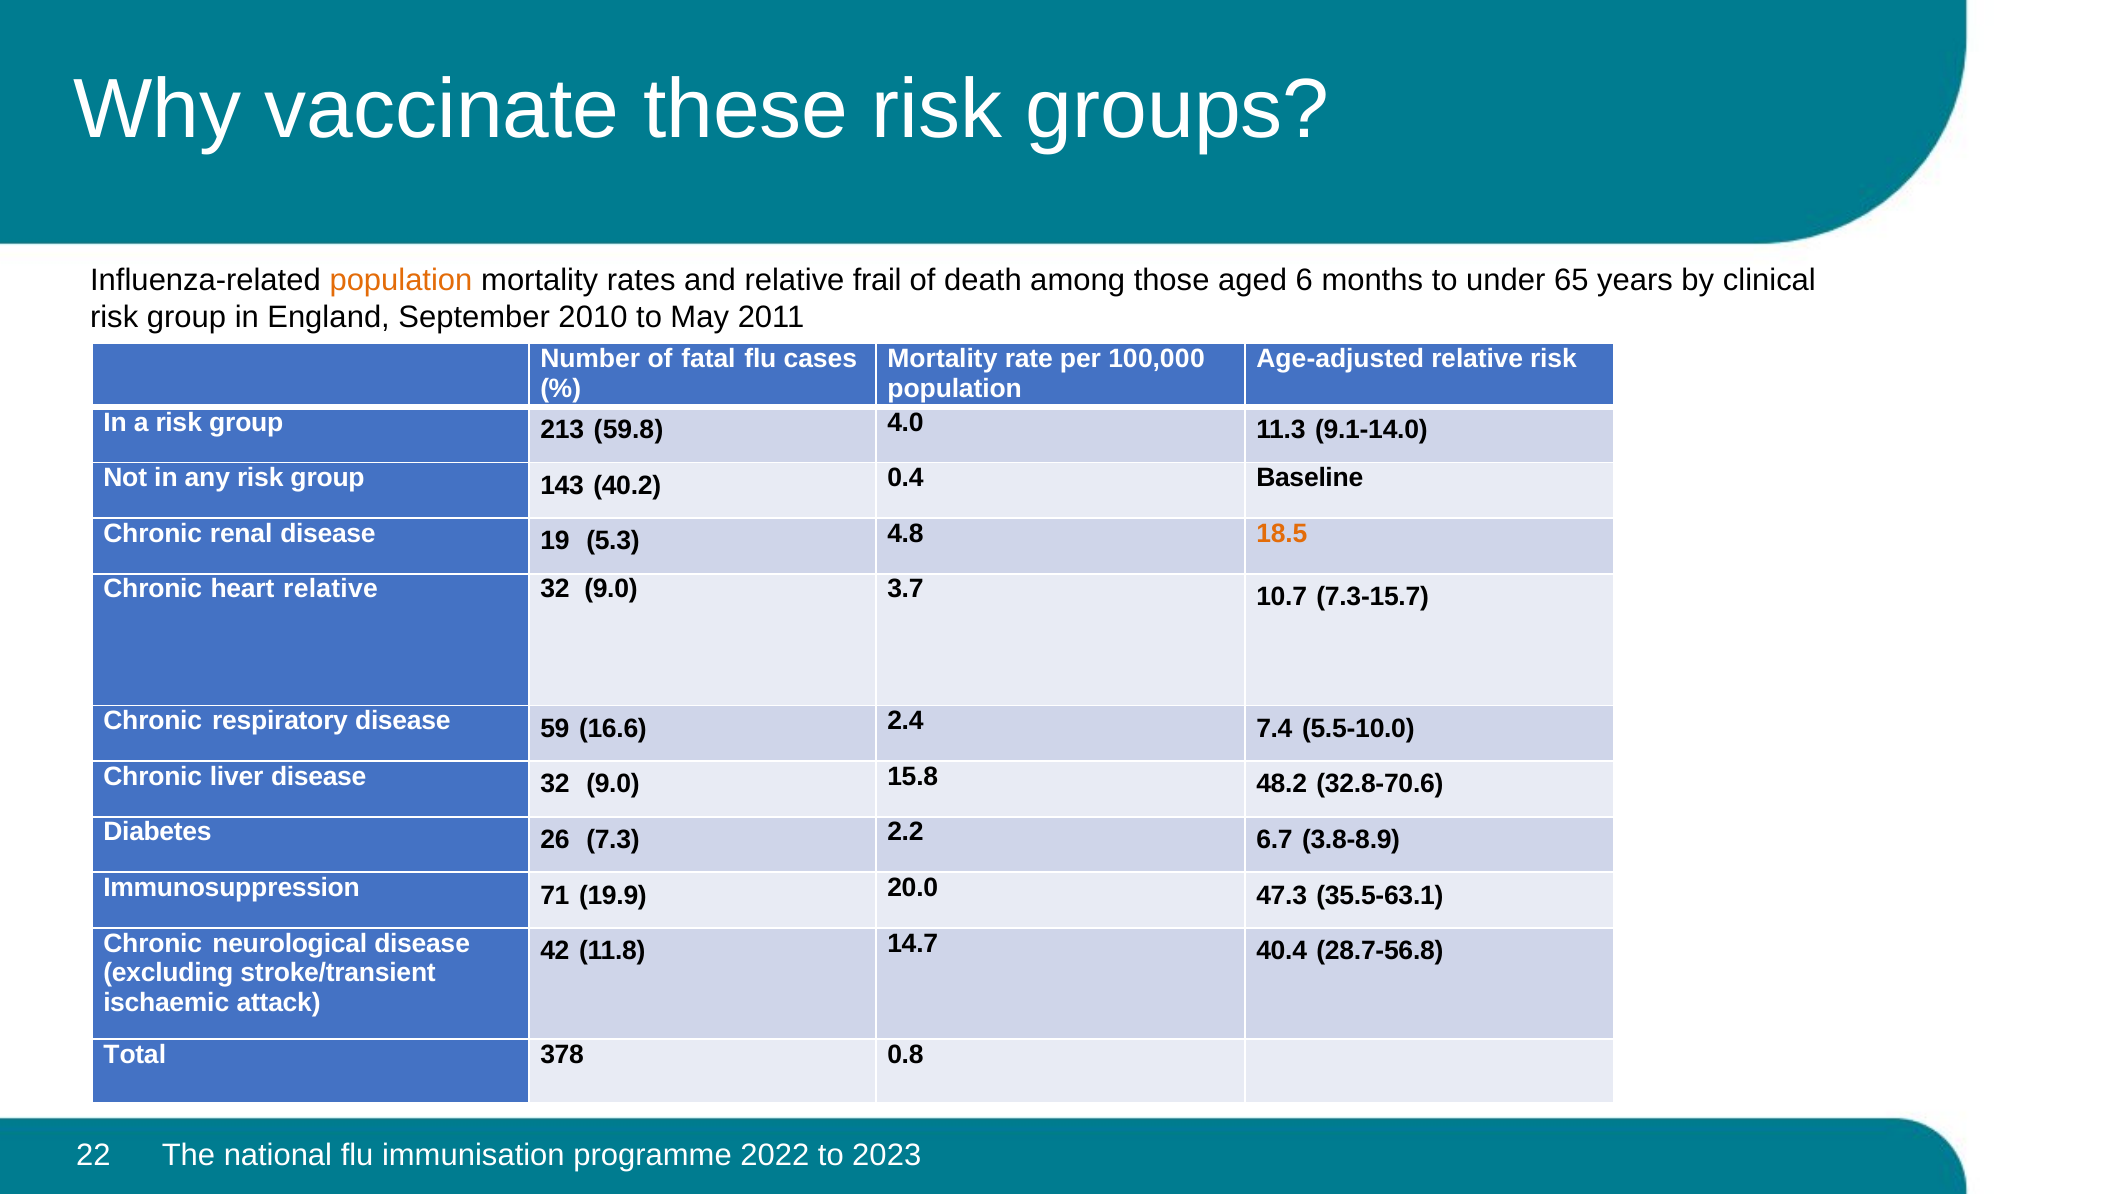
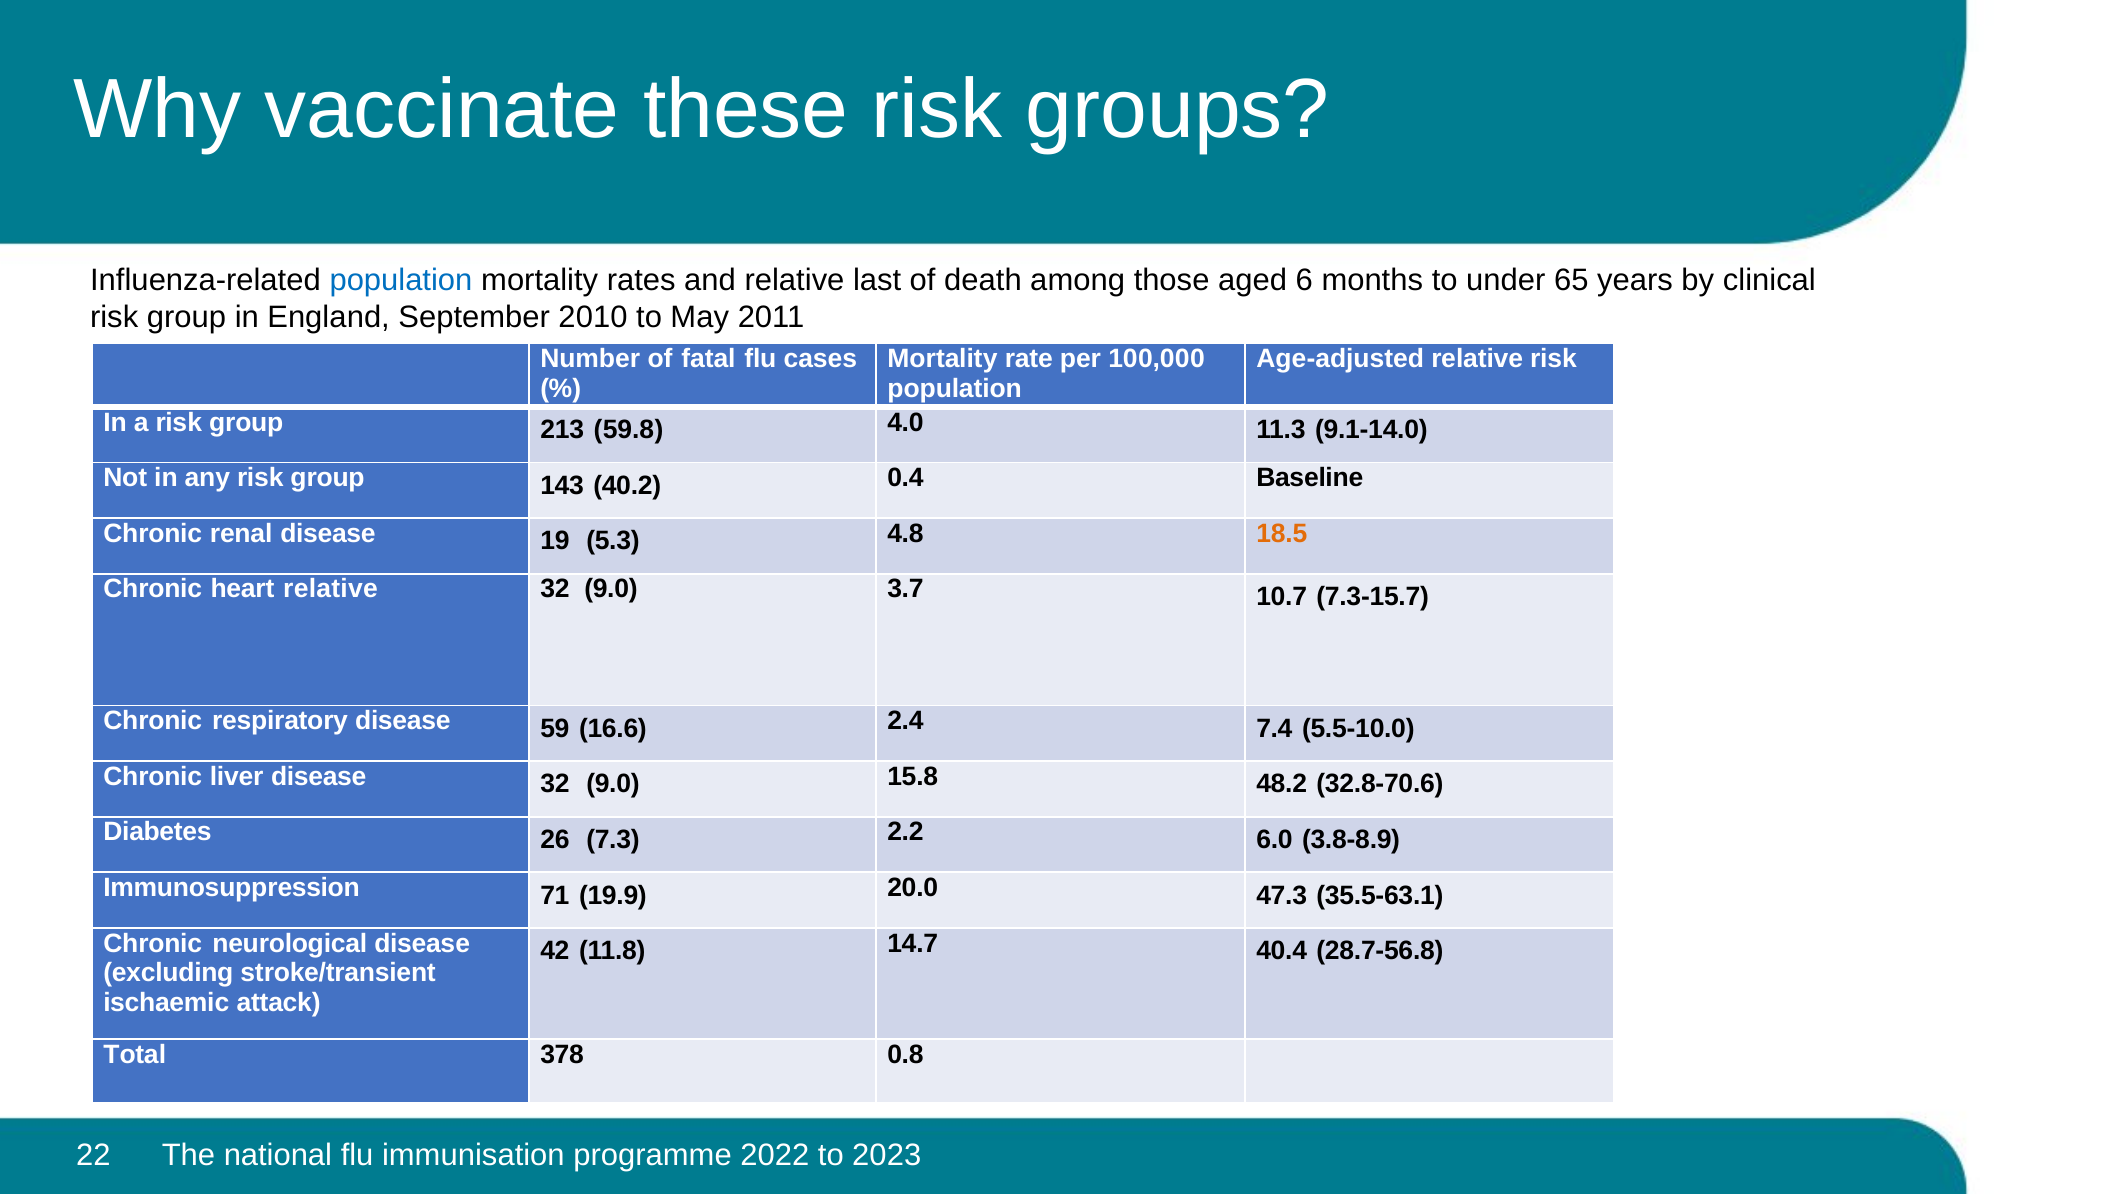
population at (401, 280) colour: orange -> blue
frail: frail -> last
6.7: 6.7 -> 6.0
